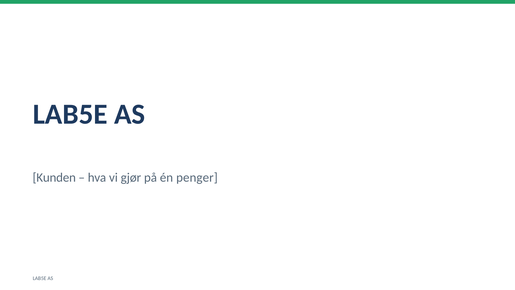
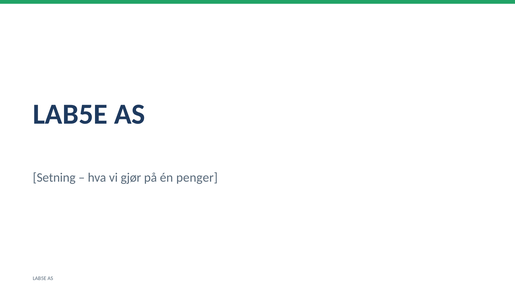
Kunden: Kunden -> Setning
